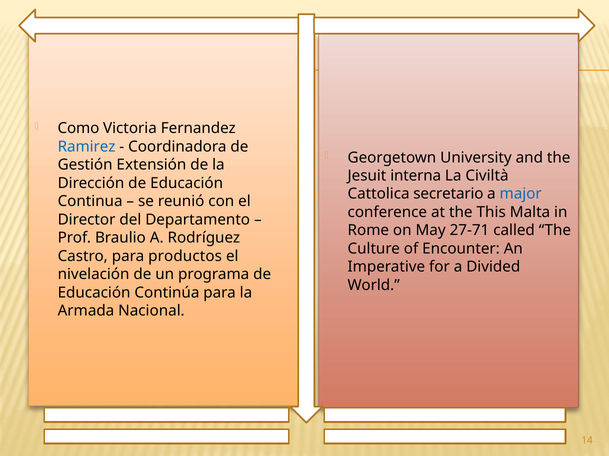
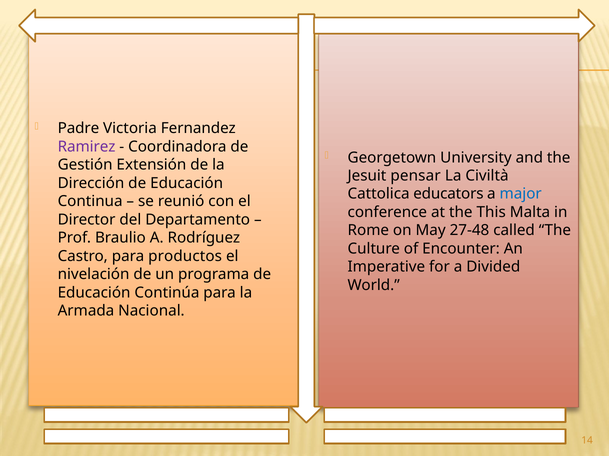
Como: Como -> Padre
Ramirez colour: blue -> purple
interna: interna -> pensar
secretario: secretario -> educators
27-71: 27-71 -> 27-48
